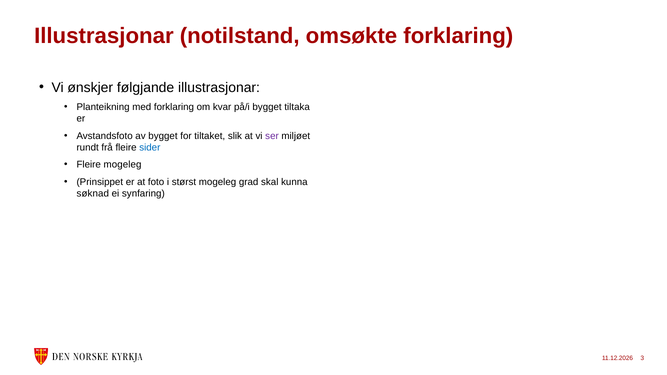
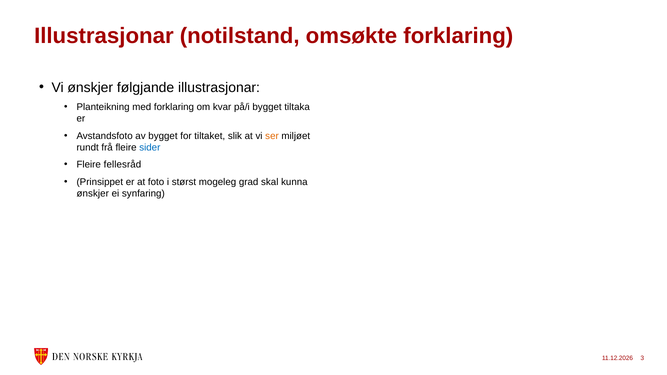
ser colour: purple -> orange
Fleire mogeleg: mogeleg -> fellesråd
søknad at (93, 194): søknad -> ønskjer
